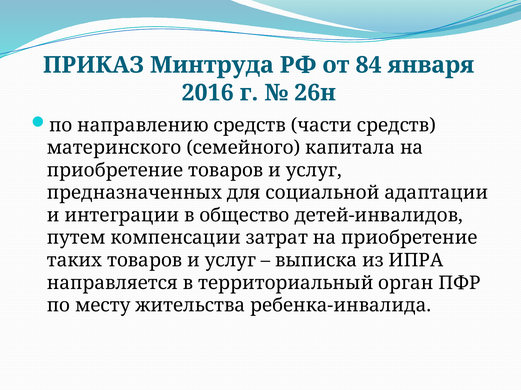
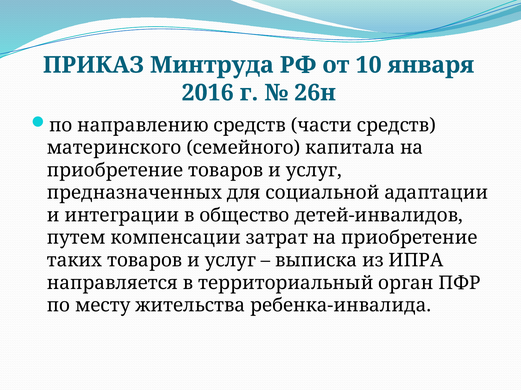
84: 84 -> 10
